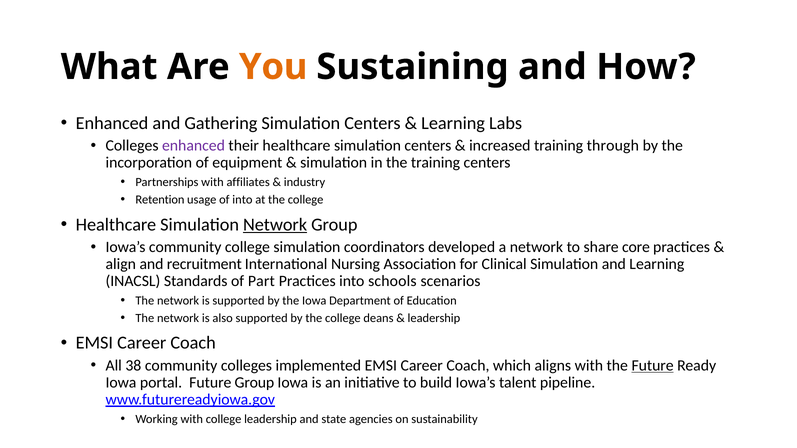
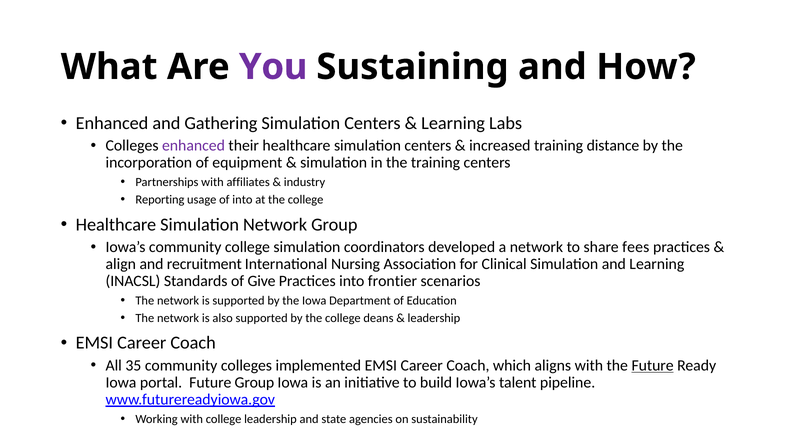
You colour: orange -> purple
through: through -> distance
Retention: Retention -> Reporting
Network at (275, 225) underline: present -> none
core: core -> fees
Part: Part -> Give
schools: schools -> frontier
38: 38 -> 35
